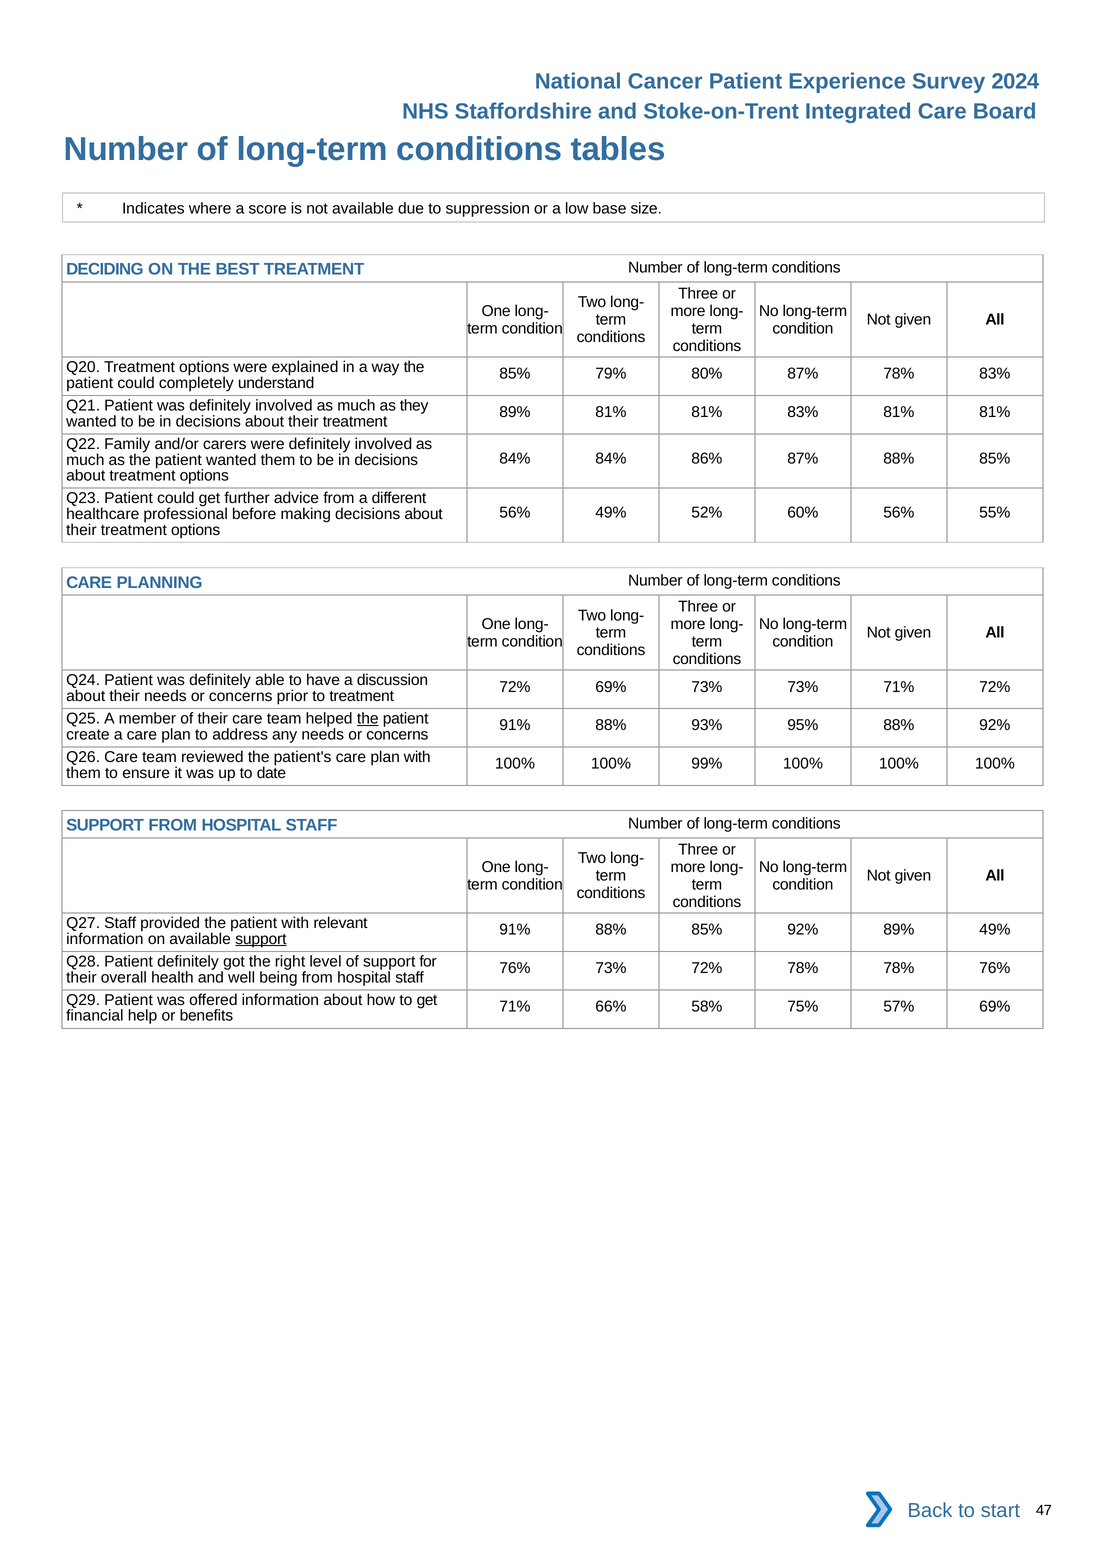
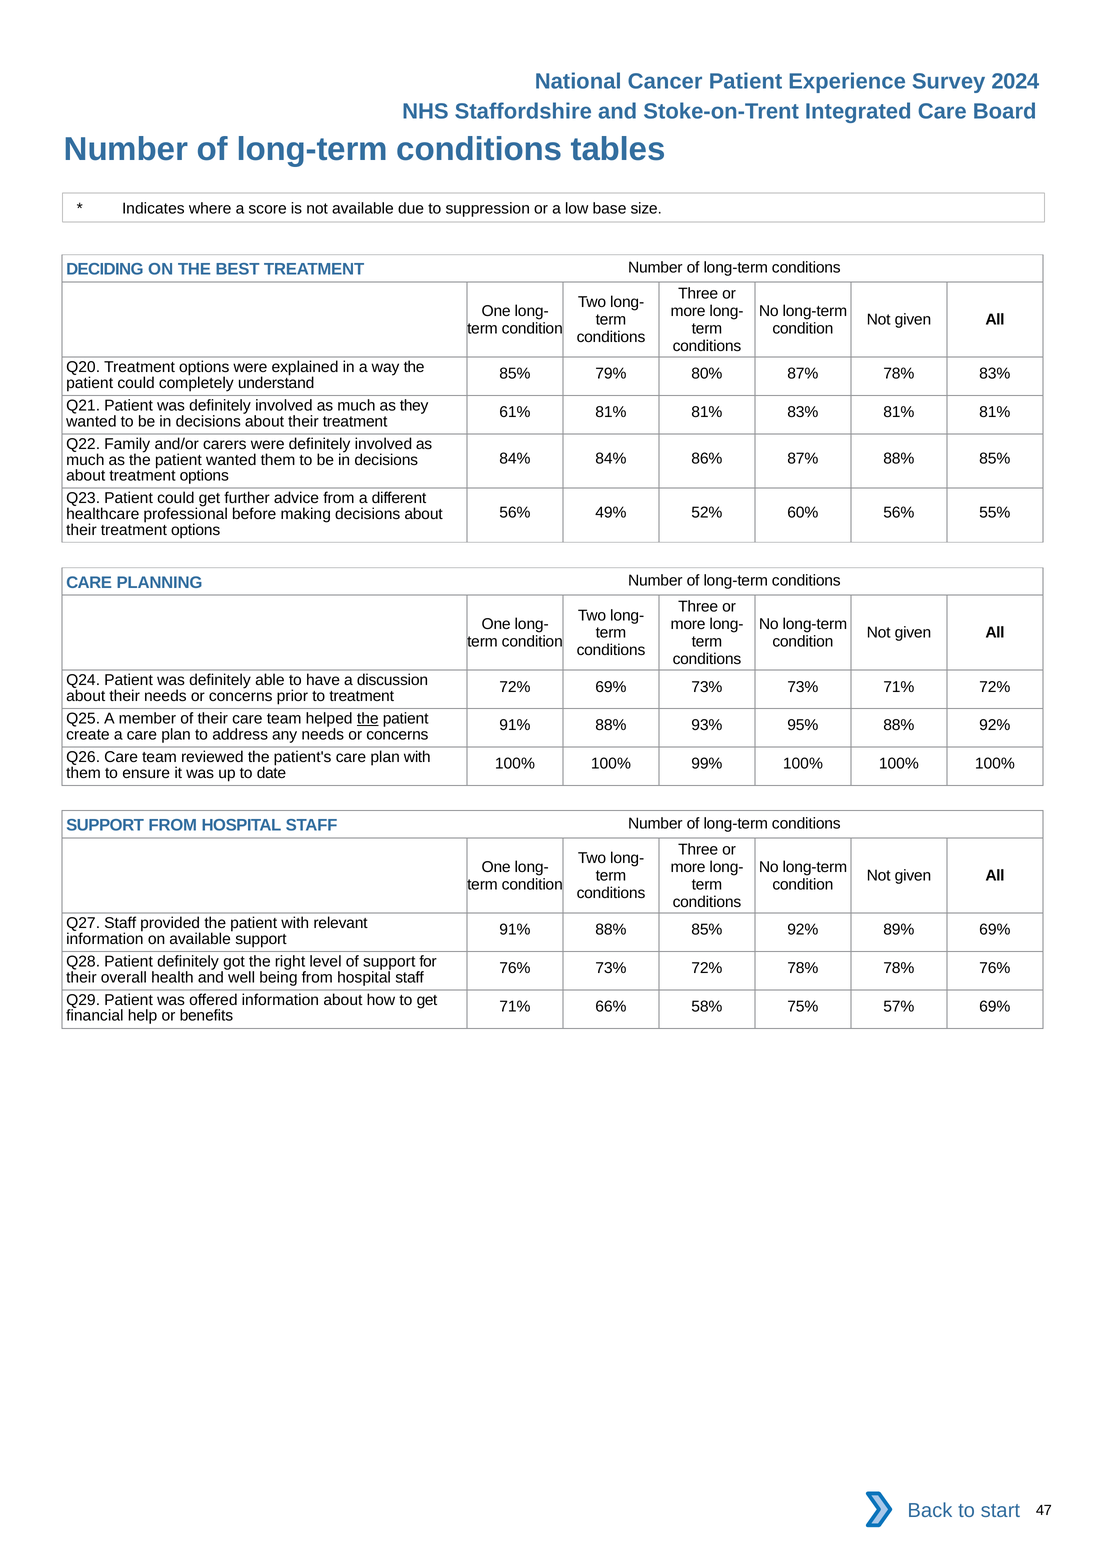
89% at (515, 412): 89% -> 61%
89% 49%: 49% -> 69%
support at (261, 939) underline: present -> none
